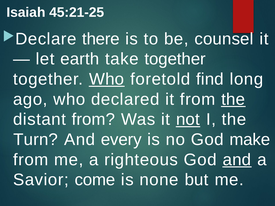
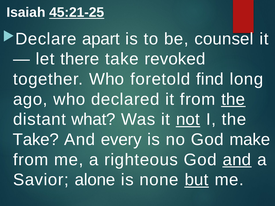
45:21-25 underline: none -> present
there: there -> apart
earth: earth -> there
take together: together -> revoked
Who at (107, 79) underline: present -> none
distant from: from -> what
Turn at (36, 140): Turn -> Take
come: come -> alone
but underline: none -> present
